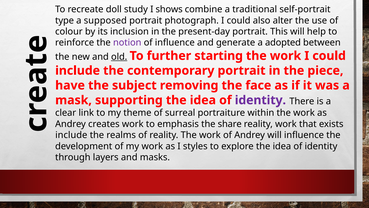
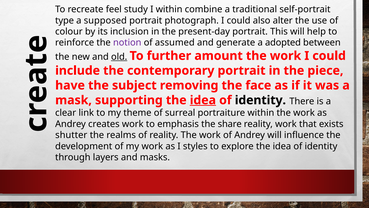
doll: doll -> feel
I shows: shows -> within
of influence: influence -> assumed
starting: starting -> amount
idea at (203, 100) underline: none -> present
identity at (260, 100) colour: purple -> black
include at (71, 135): include -> shutter
